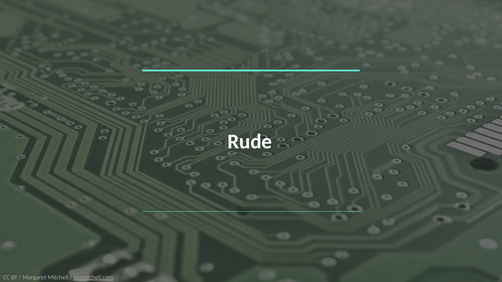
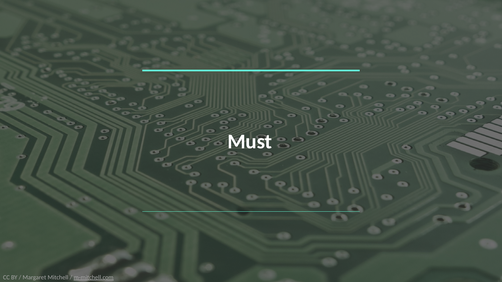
Rude: Rude -> Must
